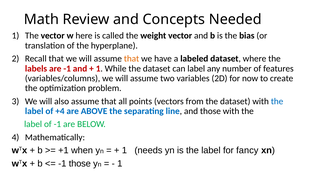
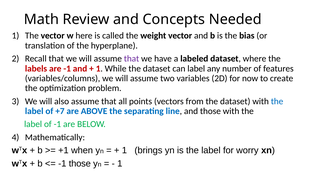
that at (132, 59) colour: orange -> purple
+4: +4 -> +7
needs: needs -> brings
fancy: fancy -> worry
